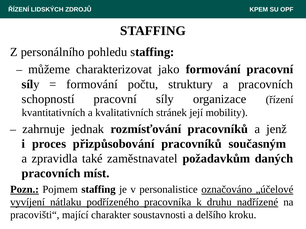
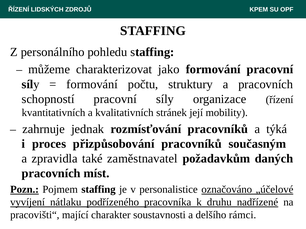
jenž: jenž -> týká
kroku: kroku -> rámci
